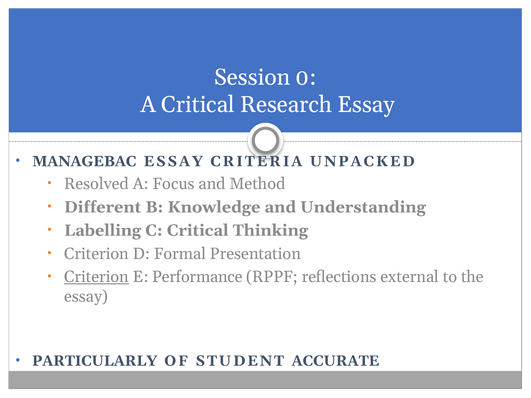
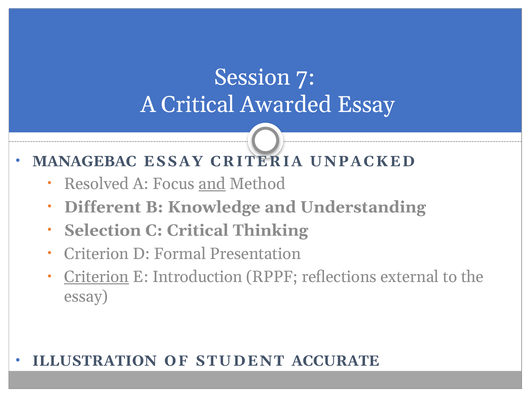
0: 0 -> 7
Research: Research -> Awarded
and at (212, 184) underline: none -> present
Labelling: Labelling -> Selection
Performance: Performance -> Introduction
PARTICULARLY: PARTICULARLY -> ILLUSTRATION
